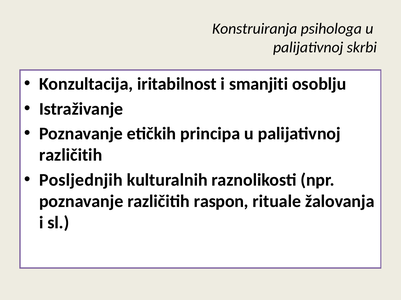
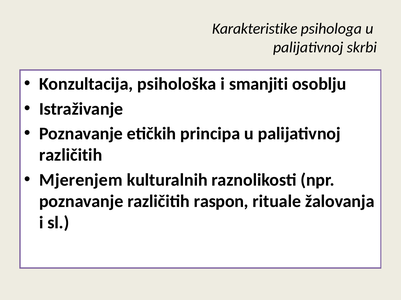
Konstruiranja: Konstruiranja -> Karakteristike
iritabilnost: iritabilnost -> psihološka
Posljednjih: Posljednjih -> Mjerenjem
